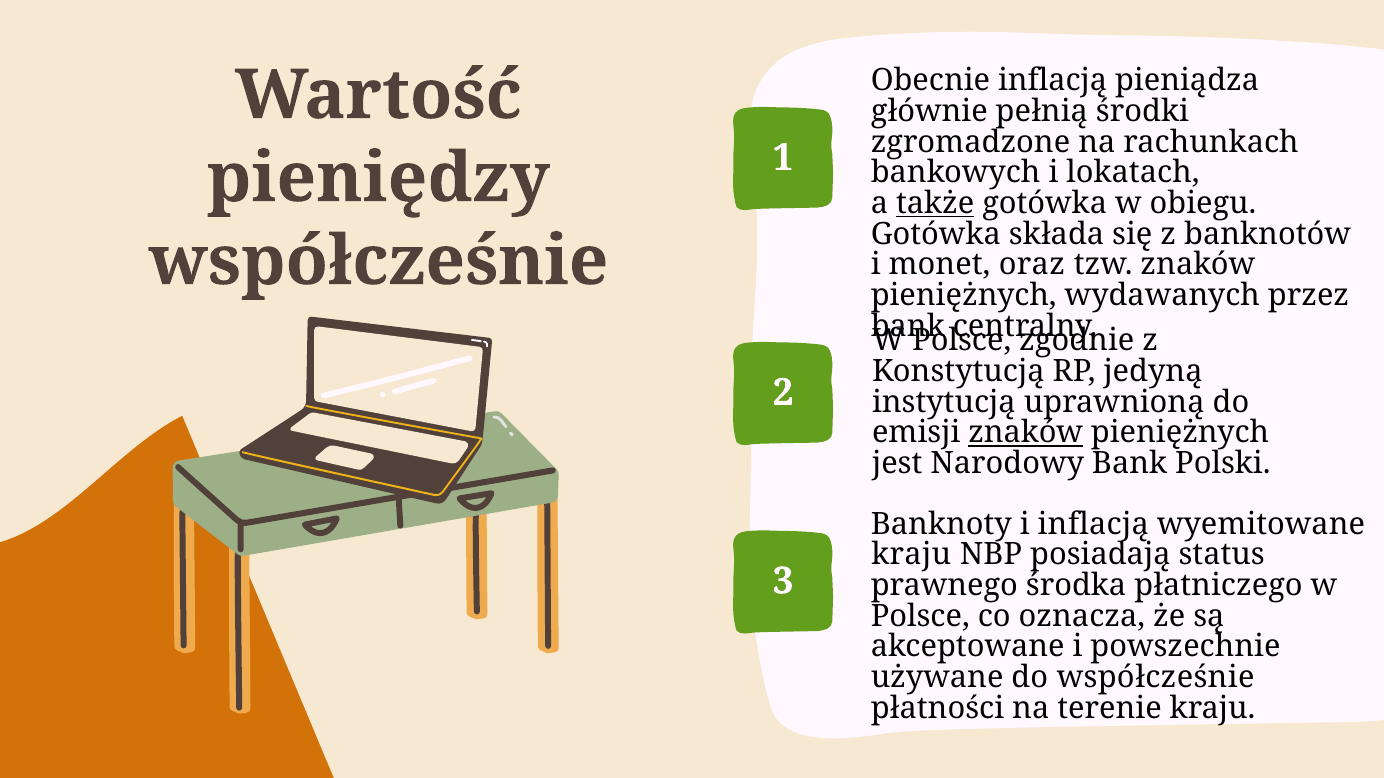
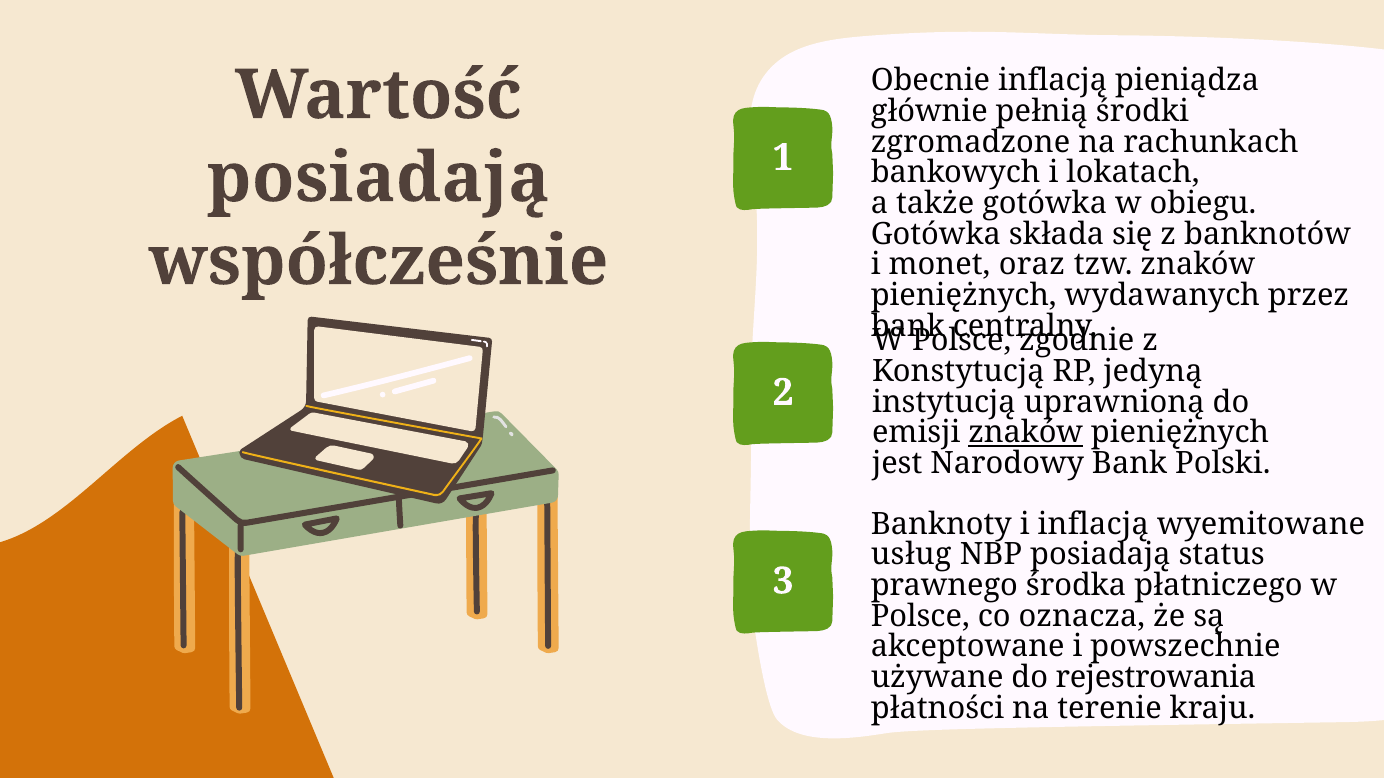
pieniędzy at (378, 178): pieniędzy -> posiadają
także underline: present -> none
kraju at (911, 555): kraju -> usług
do współcześnie: współcześnie -> rejestrowania
